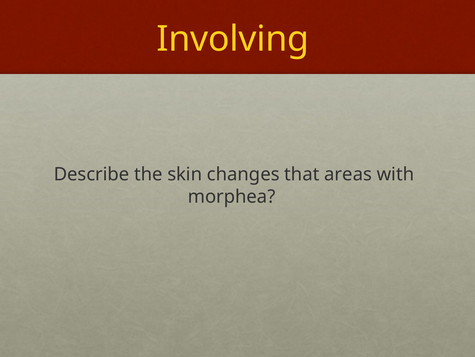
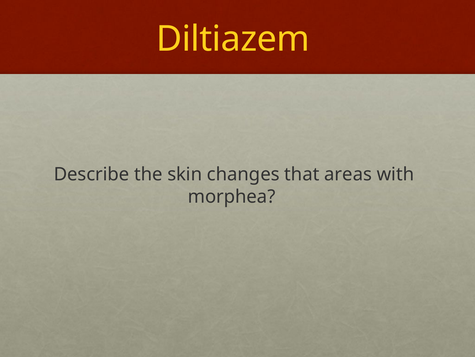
Involving: Involving -> Diltiazem
